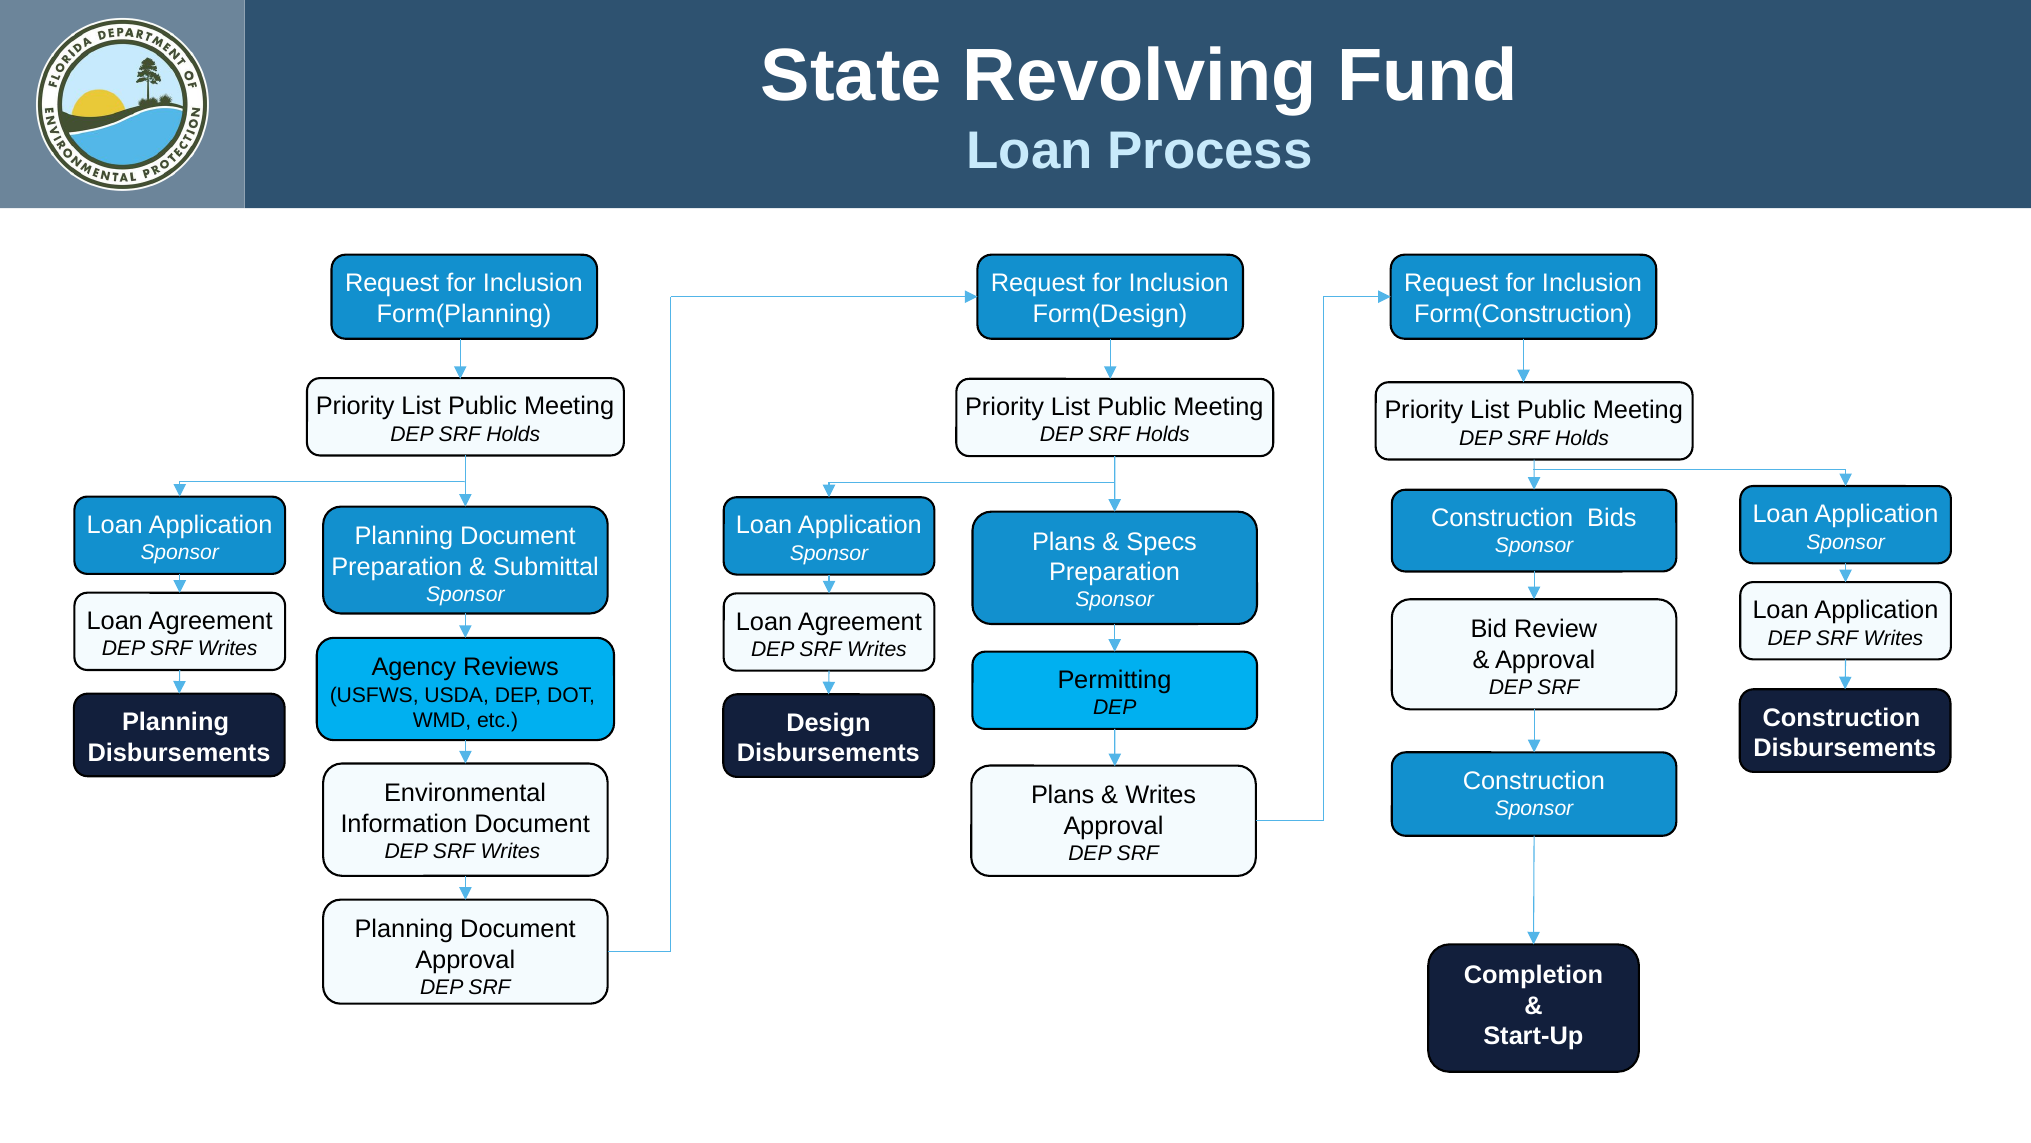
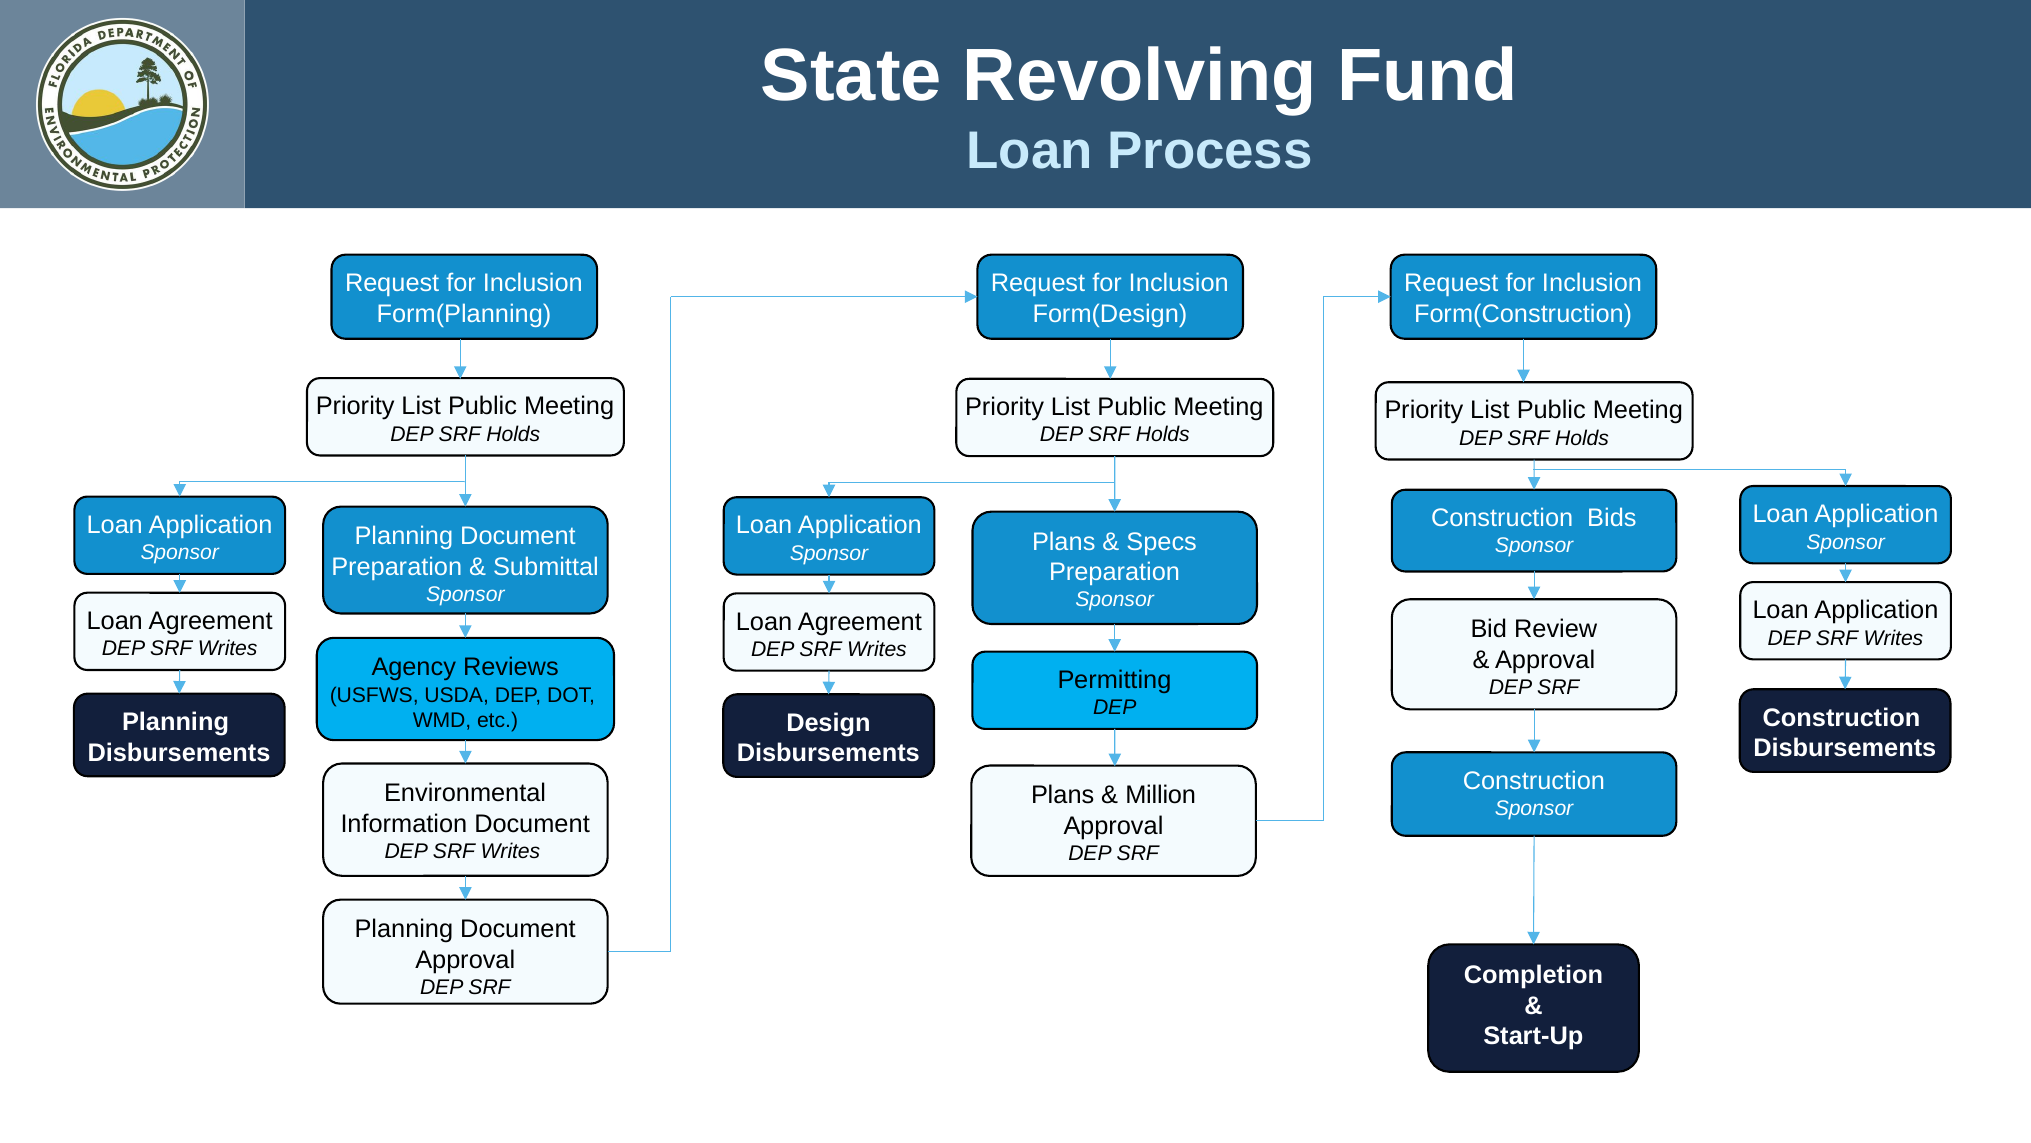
Writes at (1161, 795): Writes -> Million
